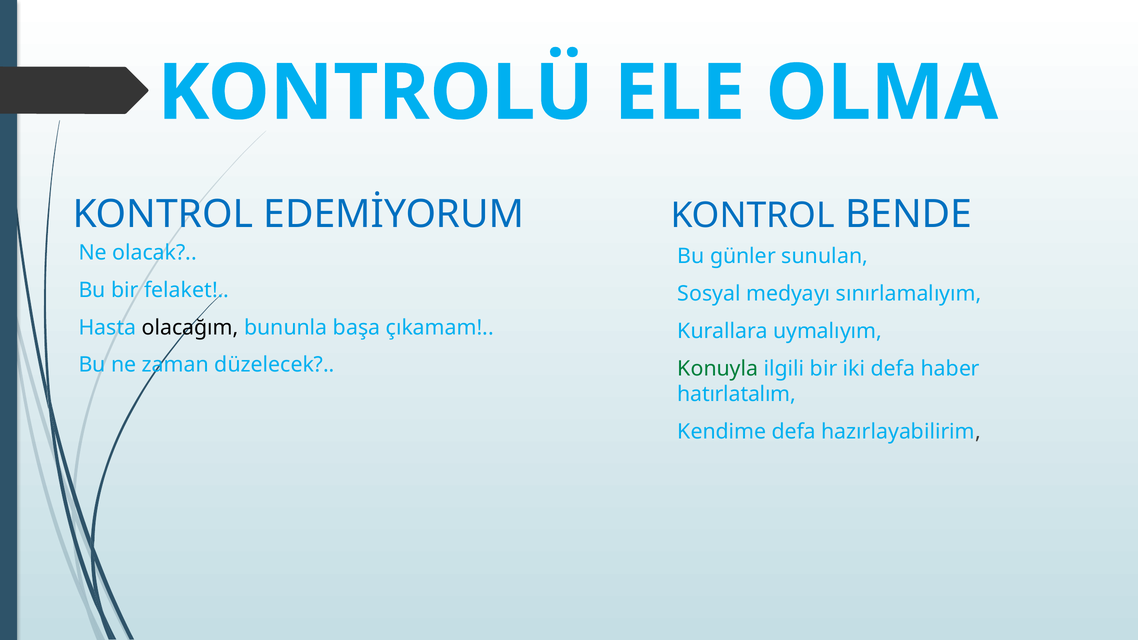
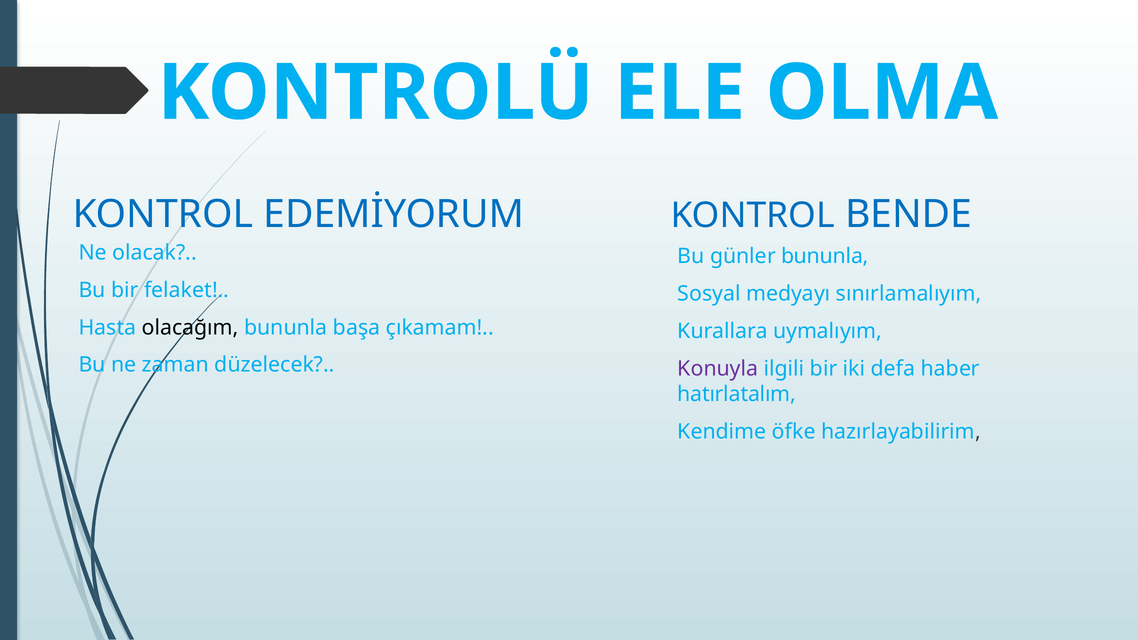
günler sunulan: sunulan -> bununla
Konuyla colour: green -> purple
Kendime defa: defa -> öfke
